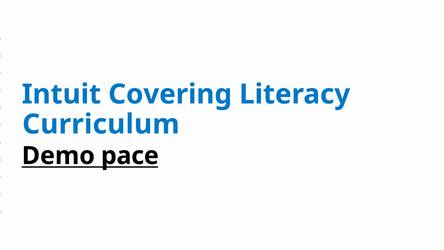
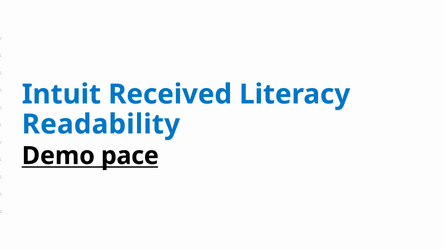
Covering: Covering -> Received
Curriculum: Curriculum -> Readability
